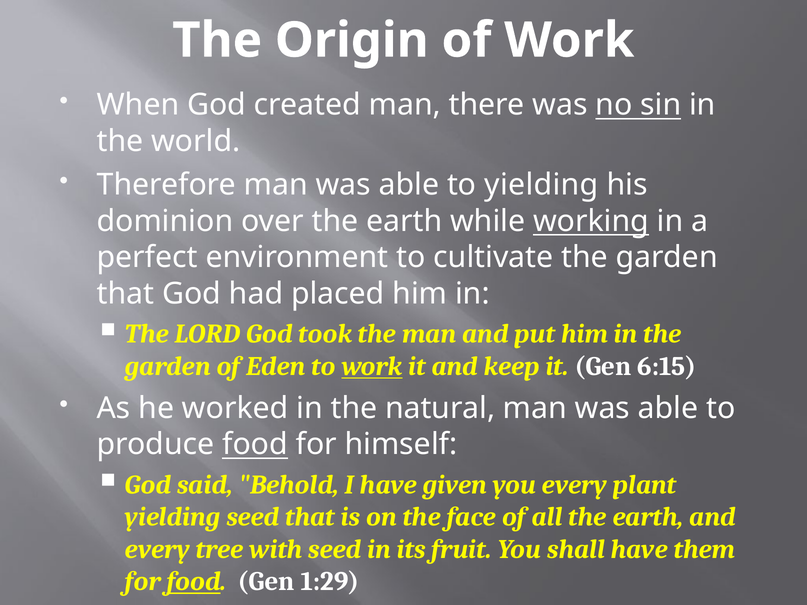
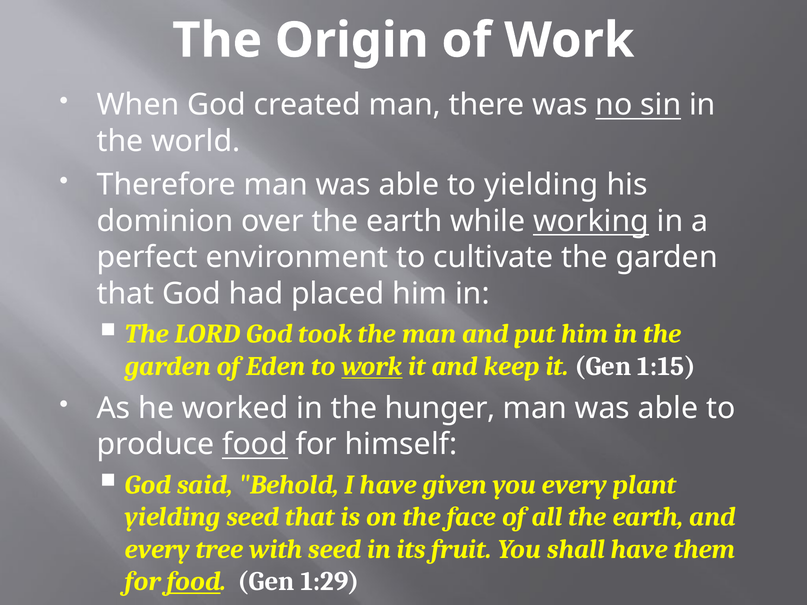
6:15: 6:15 -> 1:15
natural: natural -> hunger
